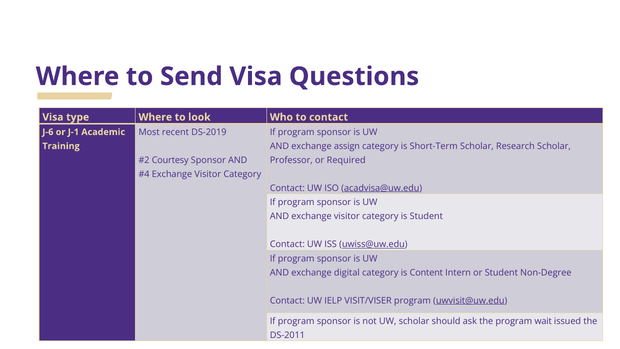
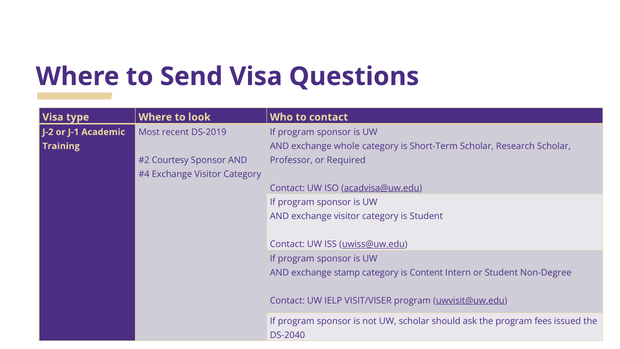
J-6: J-6 -> J-2
assign: assign -> whole
digital: digital -> stamp
wait: wait -> fees
DS-2011: DS-2011 -> DS-2040
